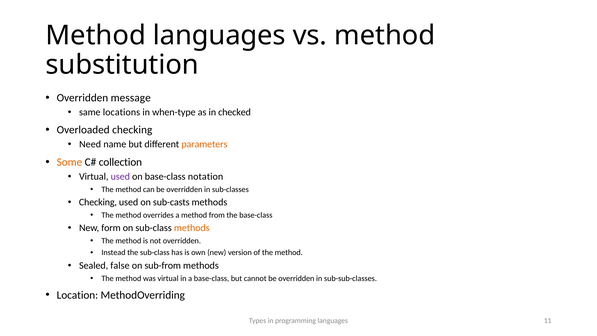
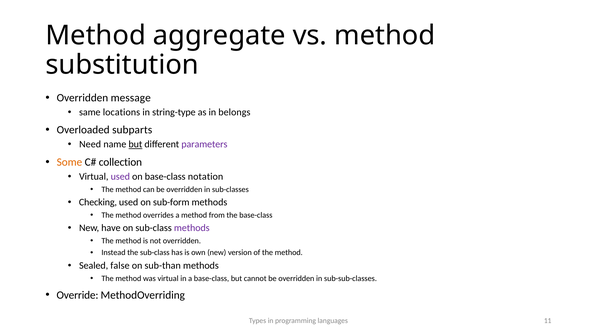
Method languages: languages -> aggregate
when-type: when-type -> string-type
checked: checked -> belongs
Overloaded checking: checking -> subparts
but at (135, 144) underline: none -> present
parameters colour: orange -> purple
sub-casts: sub-casts -> sub-form
form: form -> have
methods at (192, 228) colour: orange -> purple
sub-from: sub-from -> sub-than
Location: Location -> Override
